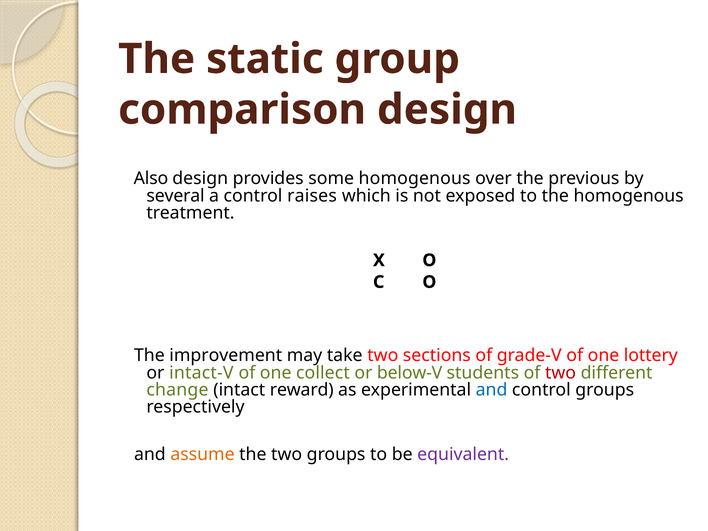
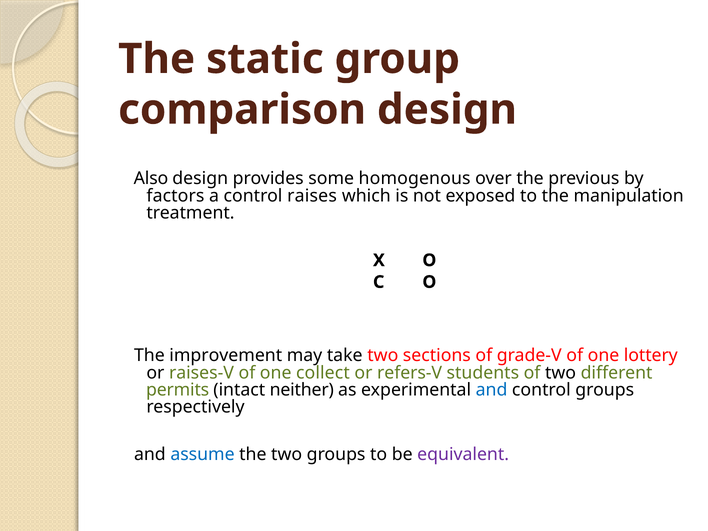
several: several -> factors
the homogenous: homogenous -> manipulation
intact-V: intact-V -> raises-V
below-V: below-V -> refers-V
two at (561, 373) colour: red -> black
change: change -> permits
reward: reward -> neither
assume colour: orange -> blue
